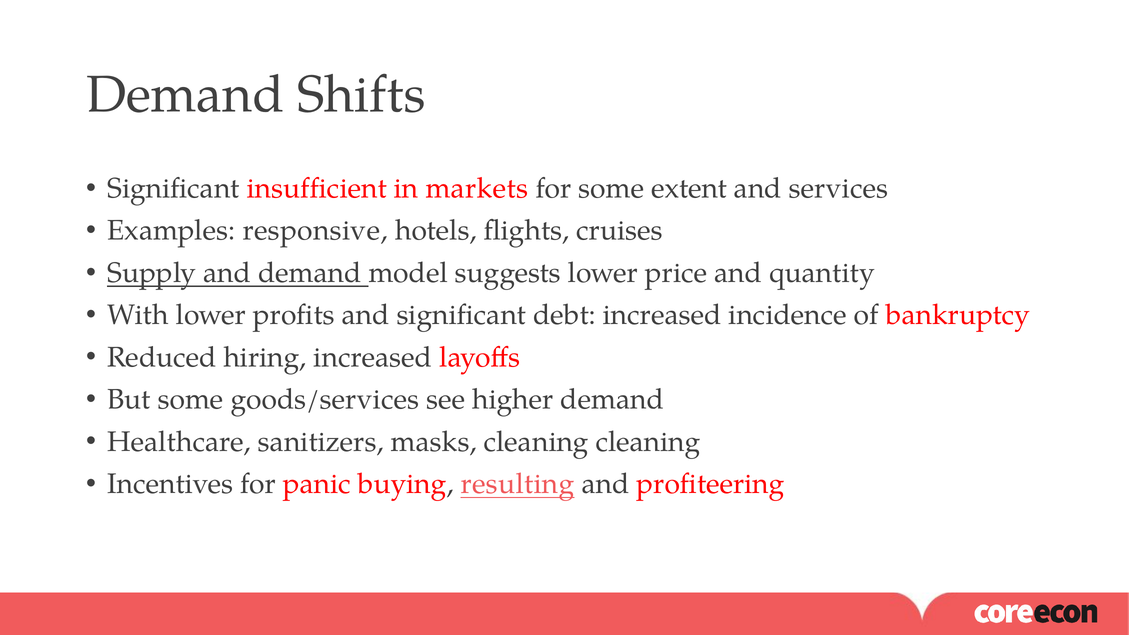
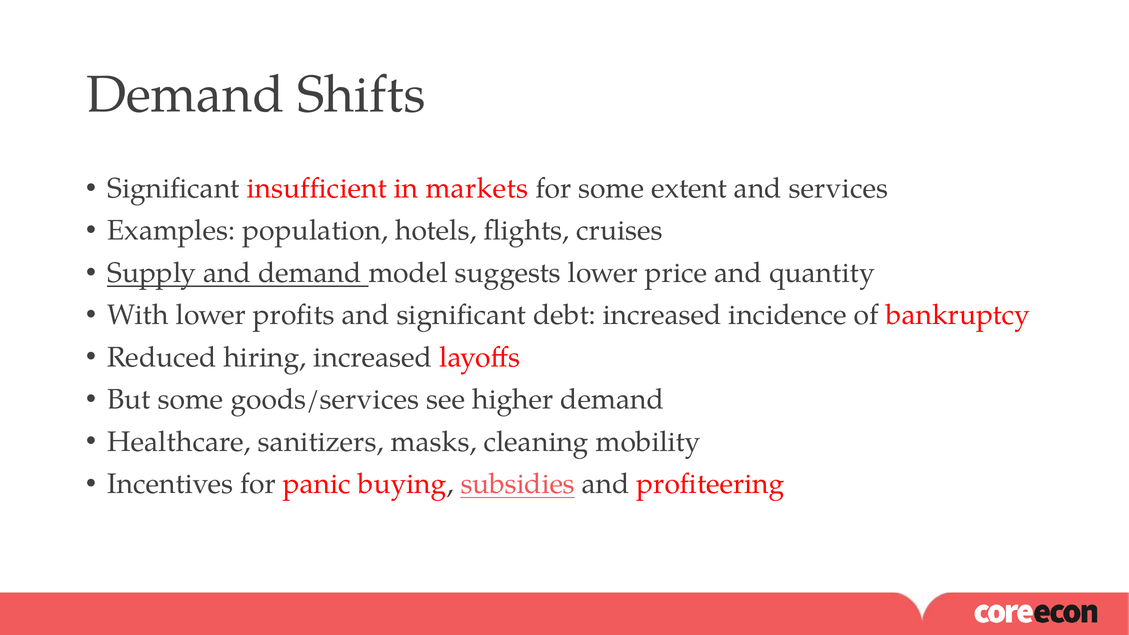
responsive: responsive -> population
cleaning cleaning: cleaning -> mobility
resulting: resulting -> subsidies
